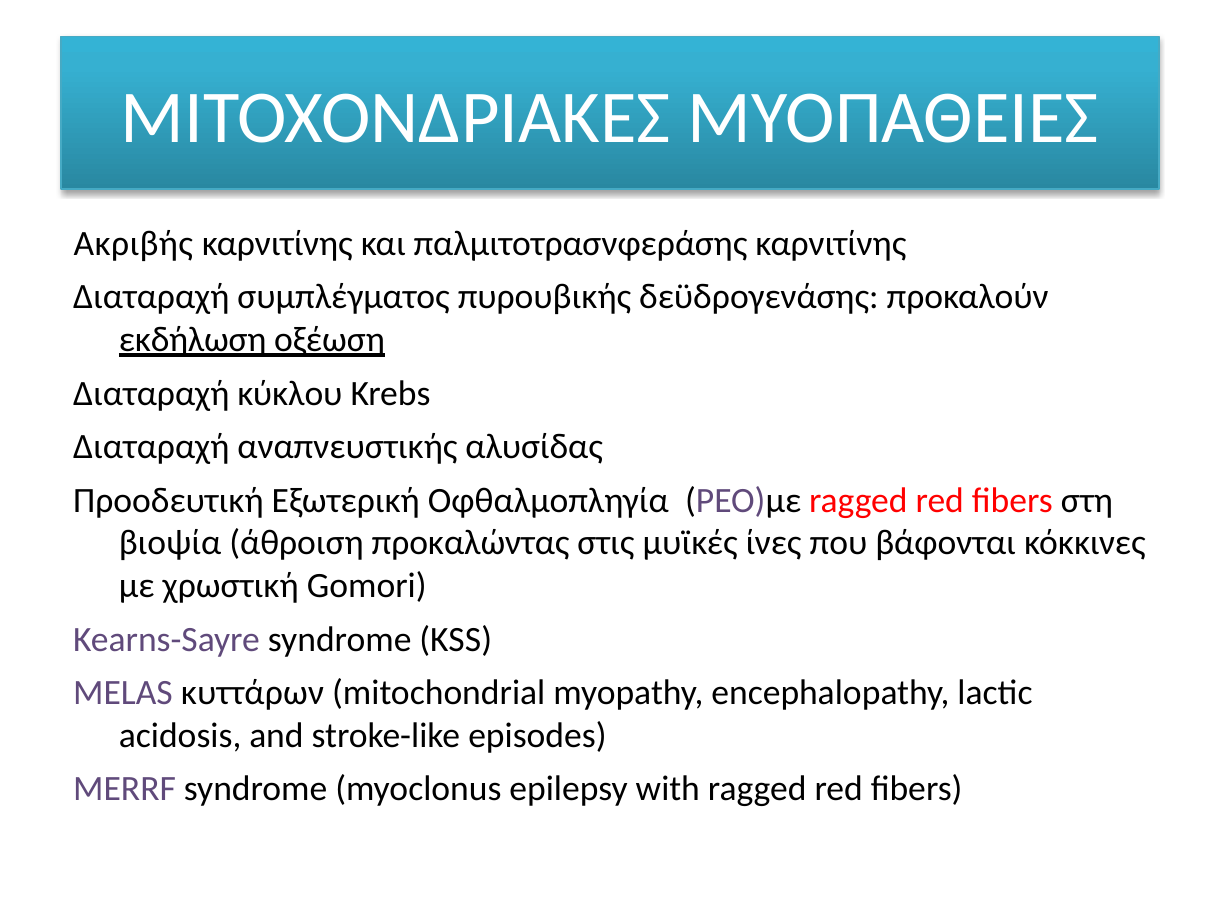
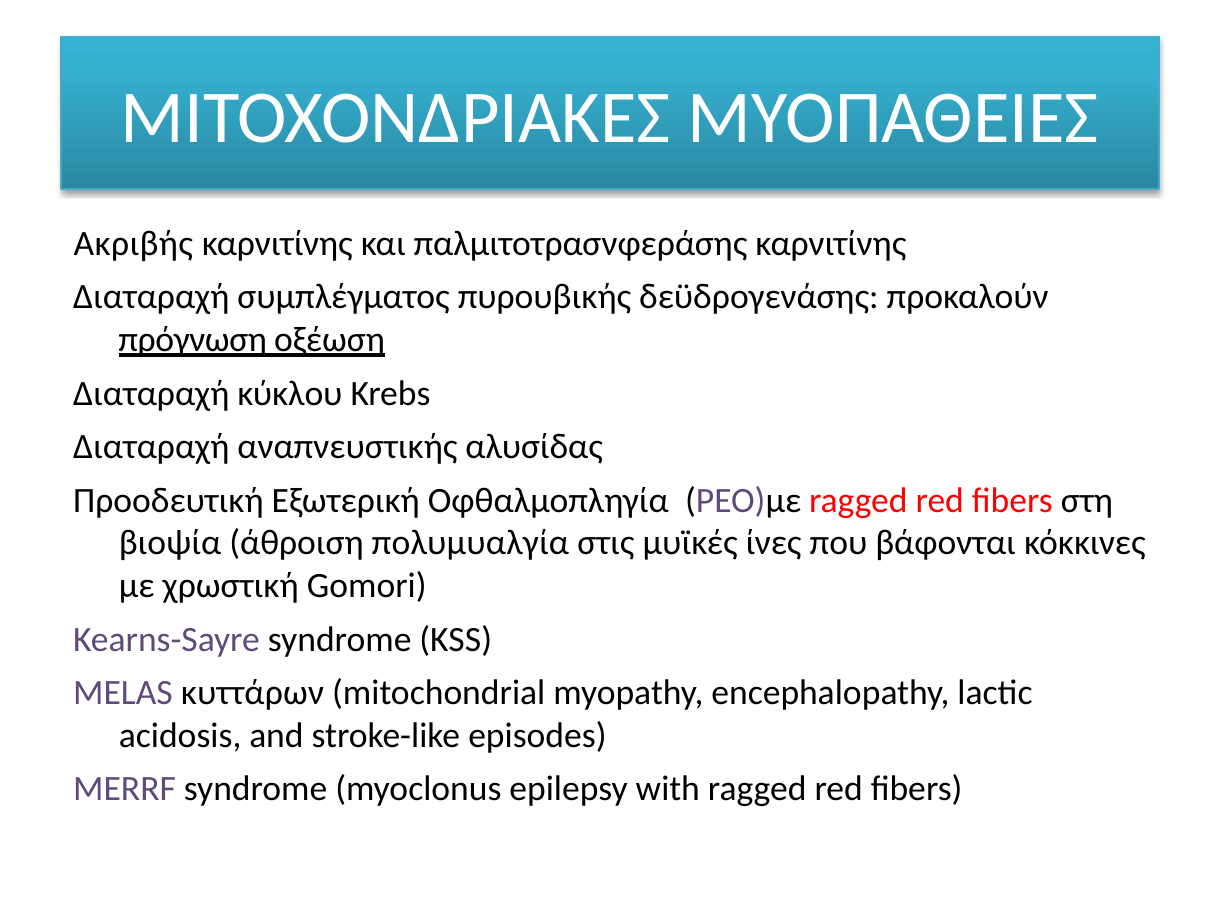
εκδήλωση: εκδήλωση -> πρόγνωση
προκαλώντας: προκαλώντας -> πολυμυαλγία
